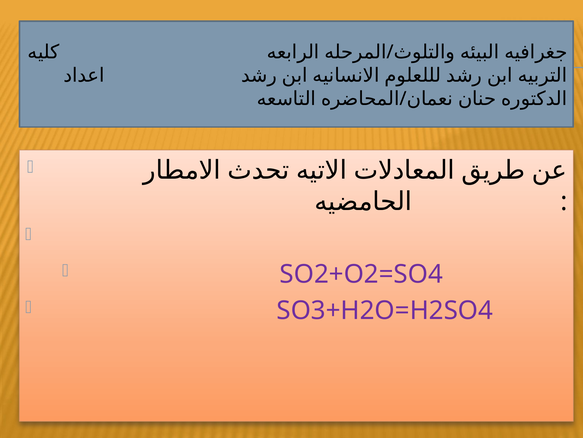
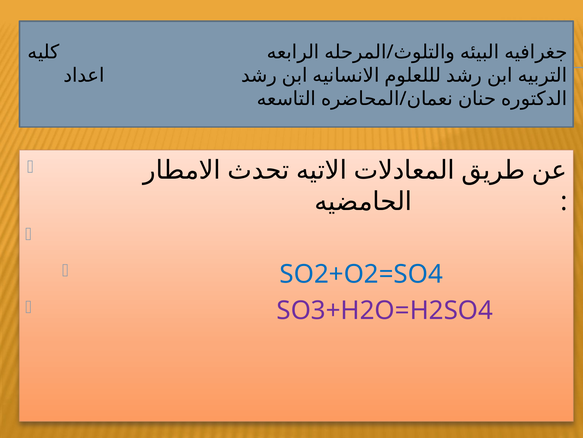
SO2+O2=SO4 colour: purple -> blue
